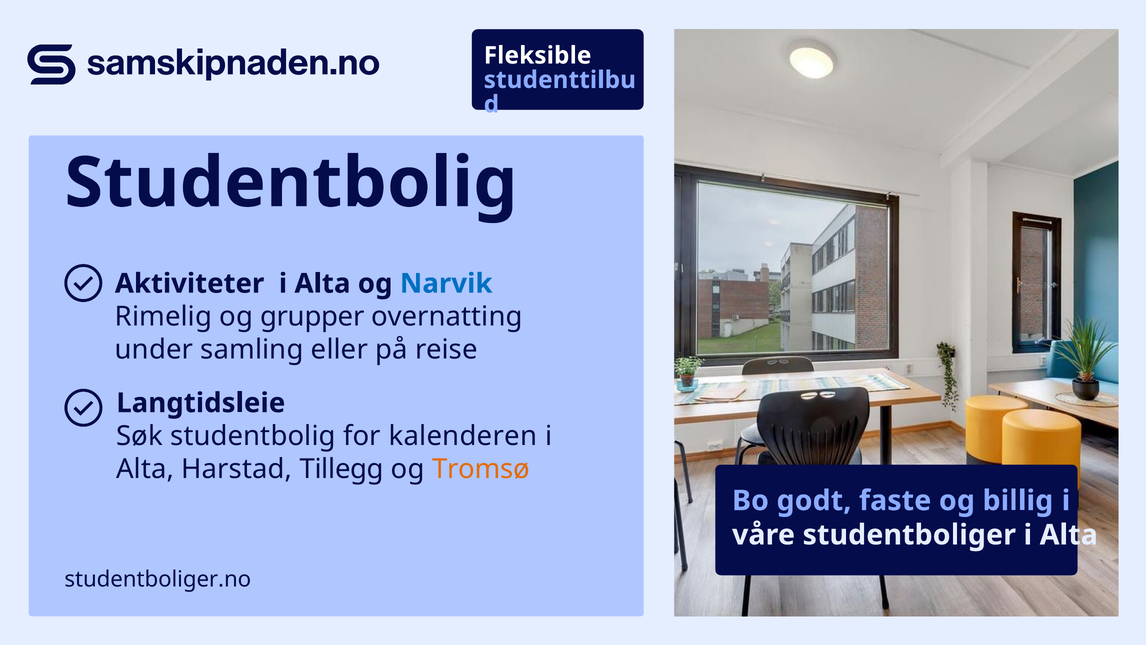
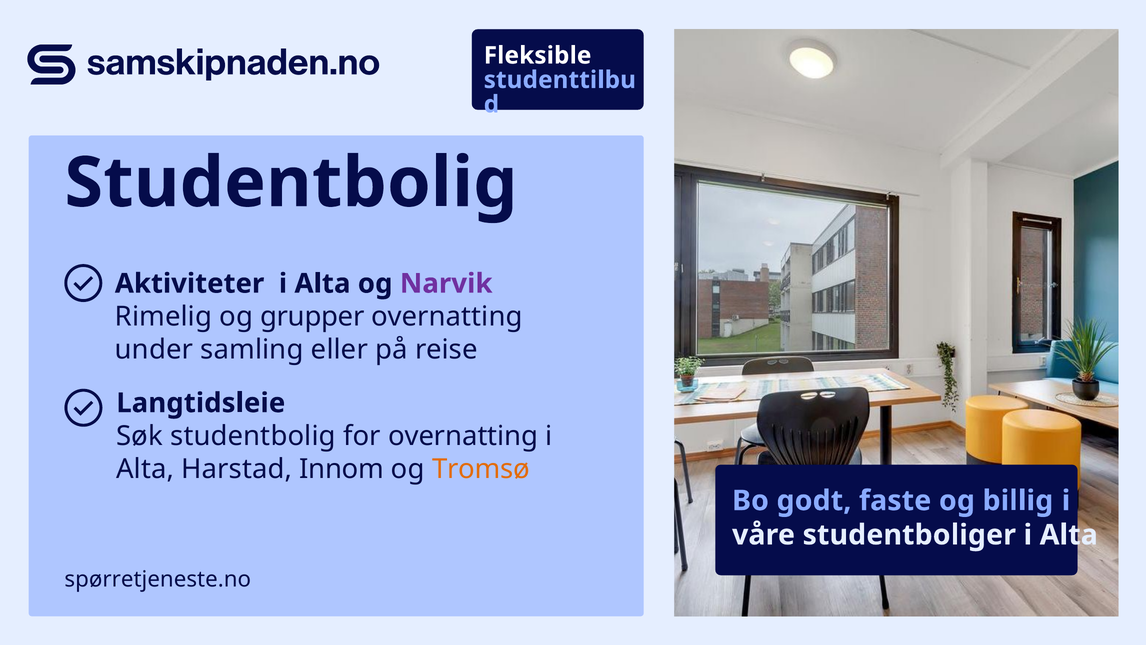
Narvik colour: blue -> purple
for kalenderen: kalenderen -> overnatting
Tillegg: Tillegg -> Innom
studentboliger.no: studentboliger.no -> spørretjeneste.no
